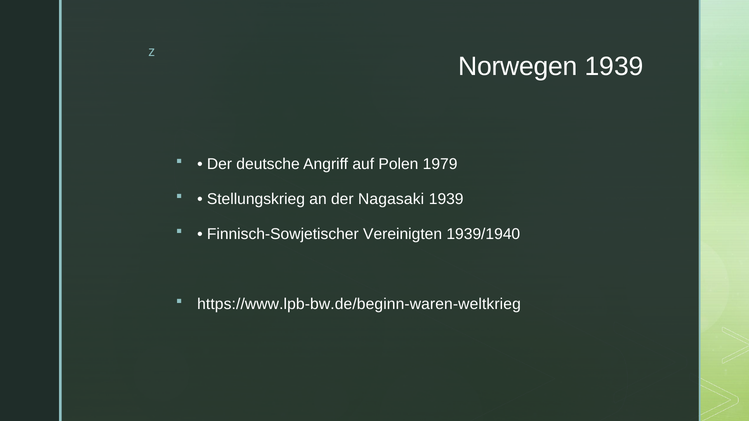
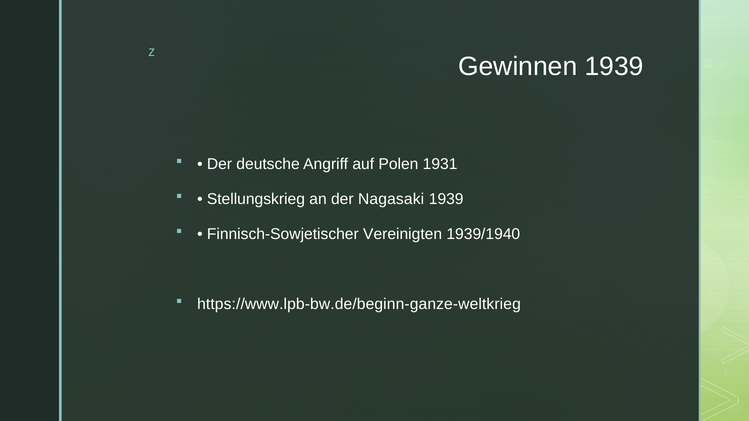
Norwegen: Norwegen -> Gewinnen
1979: 1979 -> 1931
https://www.lpb-bw.de/beginn-waren-weltkrieg: https://www.lpb-bw.de/beginn-waren-weltkrieg -> https://www.lpb-bw.de/beginn-ganze-weltkrieg
